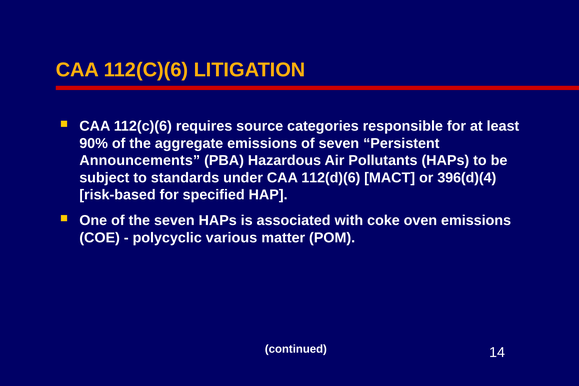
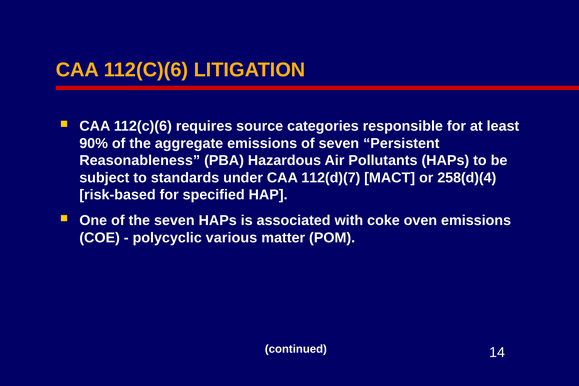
Announcements: Announcements -> Reasonableness
112(d)(6: 112(d)(6 -> 112(d)(7
396(d)(4: 396(d)(4 -> 258(d)(4
